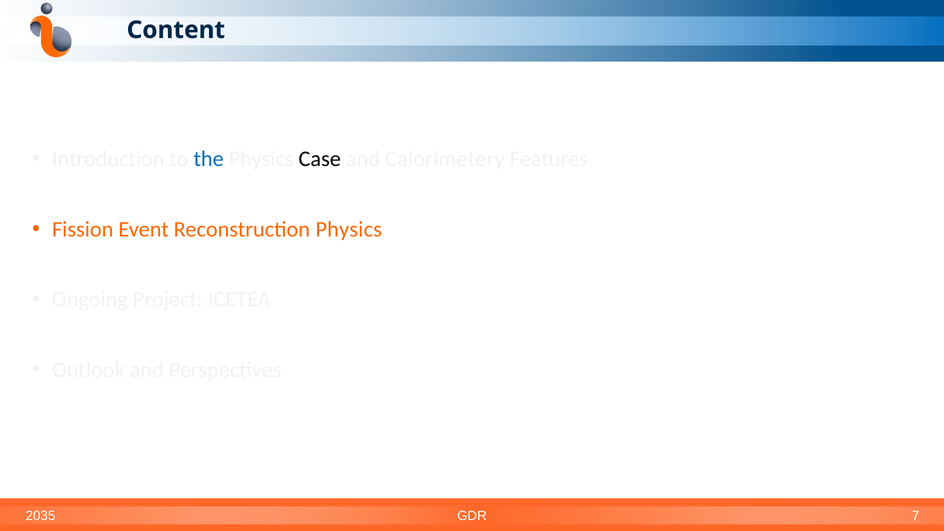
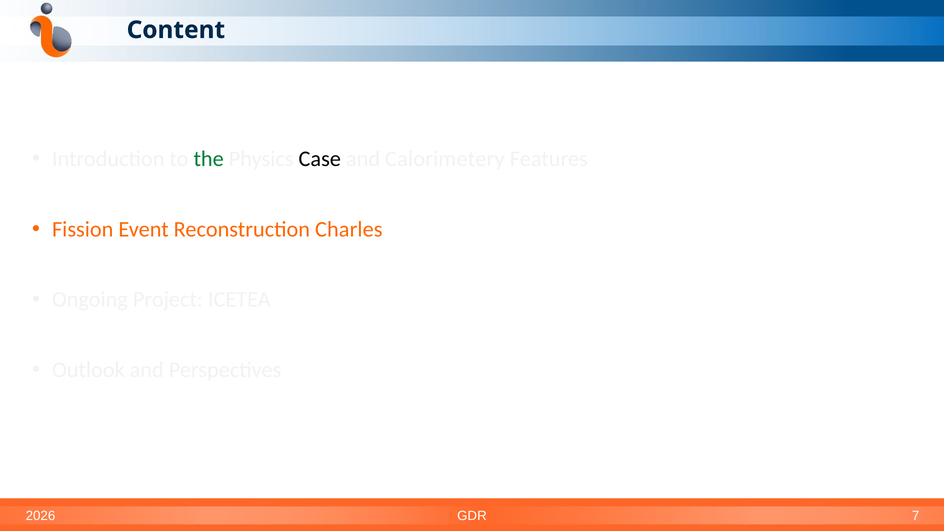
the colour: blue -> green
Reconstruction Physics: Physics -> Charles
2035: 2035 -> 2026
